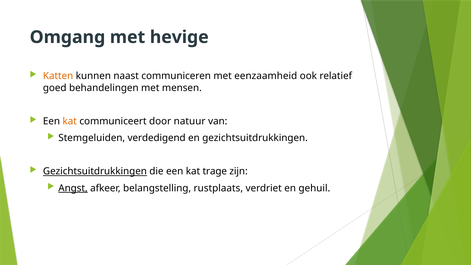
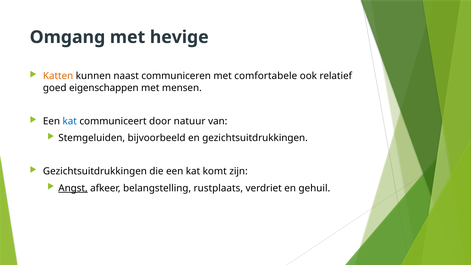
eenzaamheid: eenzaamheid -> comfortabele
behandelingen: behandelingen -> eigenschappen
kat at (70, 121) colour: orange -> blue
verdedigend: verdedigend -> bijvoorbeeld
Gezichtsuitdrukkingen at (95, 171) underline: present -> none
trage: trage -> komt
